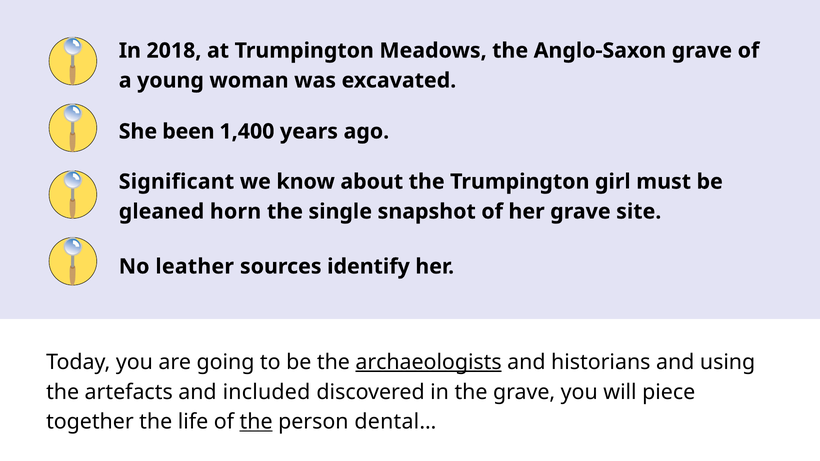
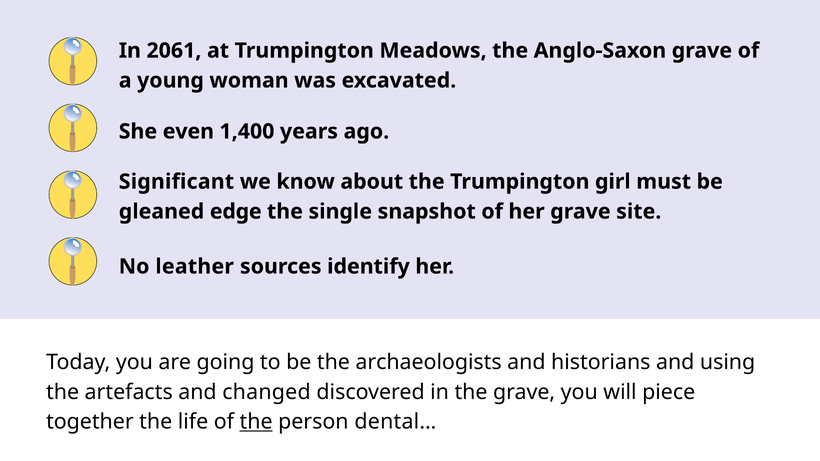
2018: 2018 -> 2061
been: been -> even
horn: horn -> edge
archaeologists underline: present -> none
included: included -> changed
